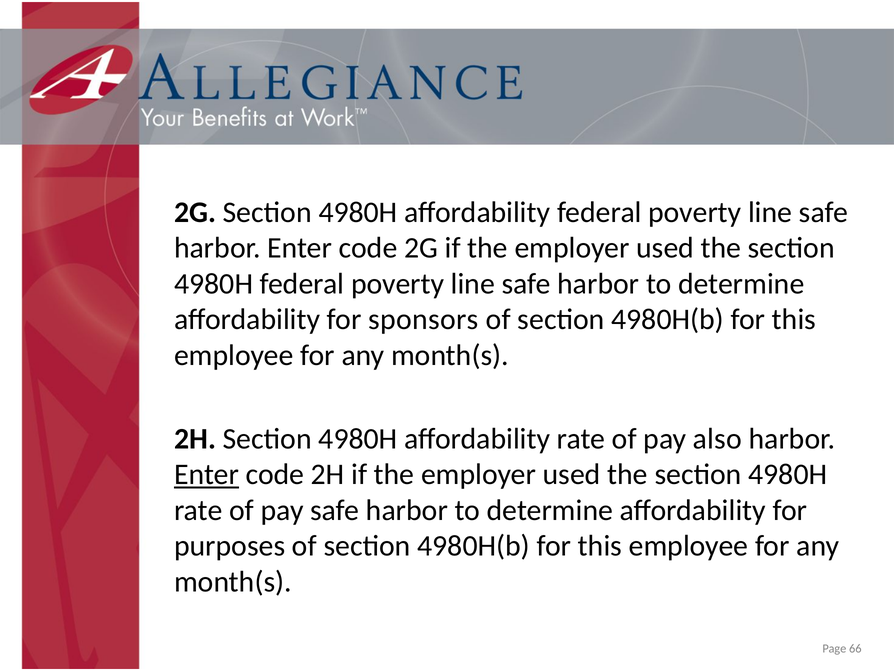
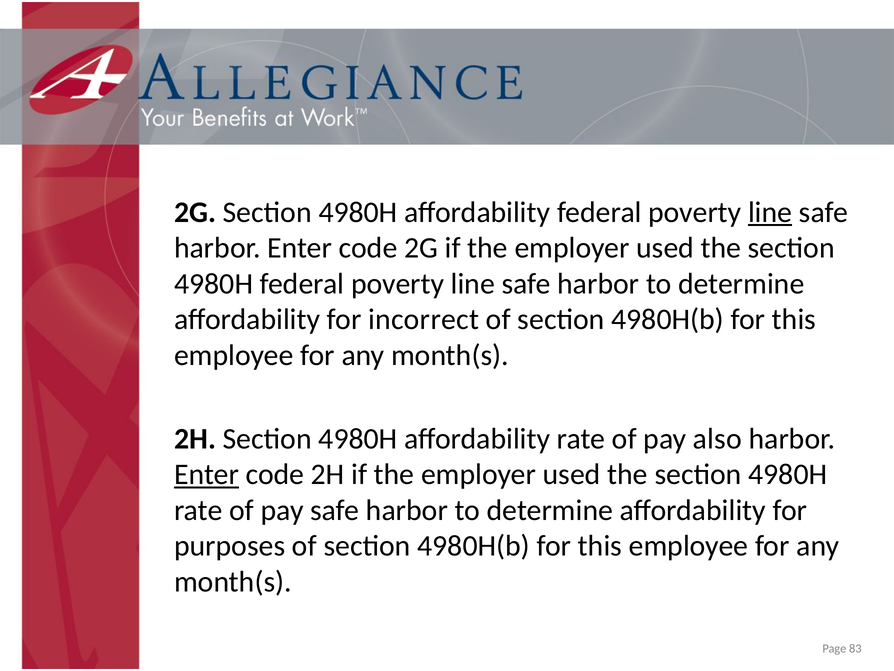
line at (770, 212) underline: none -> present
sponsors: sponsors -> incorrect
66: 66 -> 83
